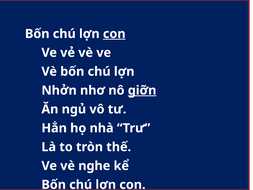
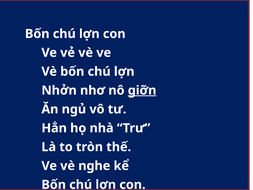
con at (114, 34) underline: present -> none
